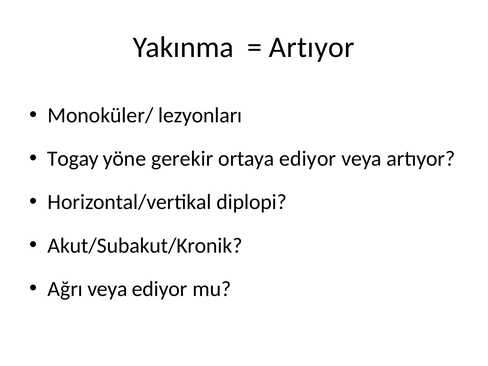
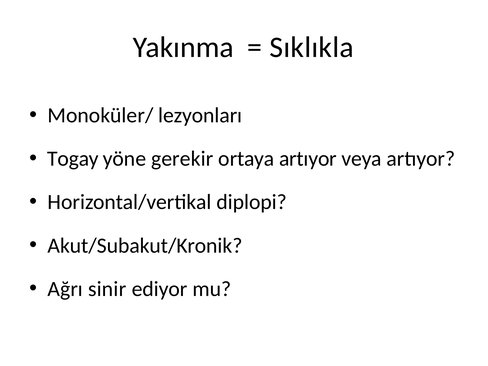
Artıyor at (312, 47): Artıyor -> Sıklıkla
ortaya ediyor: ediyor -> artıyor
Ağrı veya: veya -> sinir
